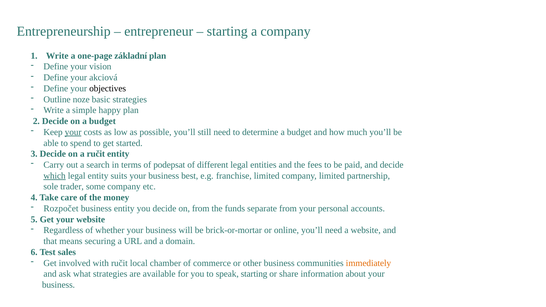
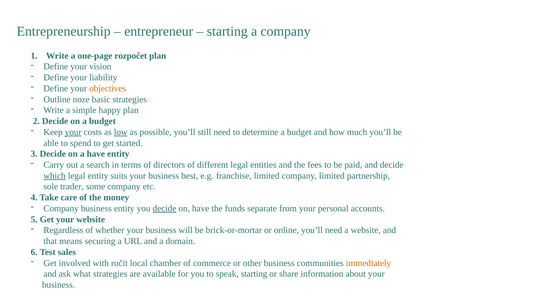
základní: základní -> rozpočet
akciová: akciová -> liability
objectives colour: black -> orange
low underline: none -> present
a ručit: ručit -> have
podepsat: podepsat -> directors
Rozpočet at (61, 209): Rozpočet -> Company
decide at (164, 209) underline: none -> present
on from: from -> have
